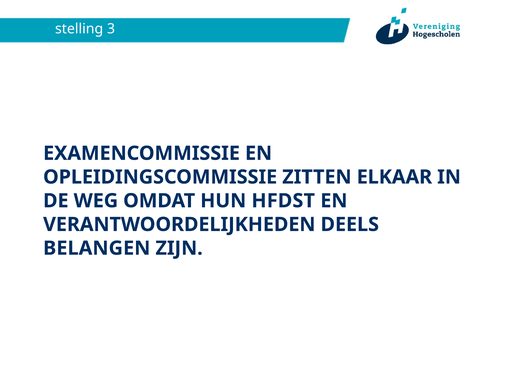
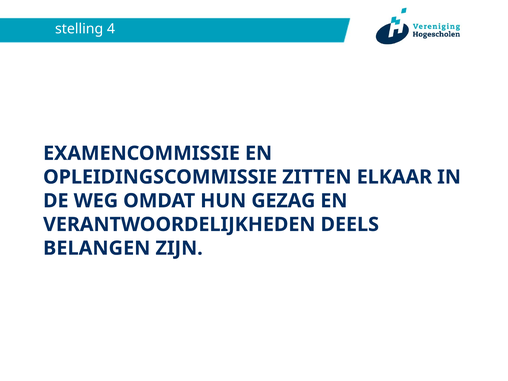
3: 3 -> 4
HFDST: HFDST -> GEZAG
